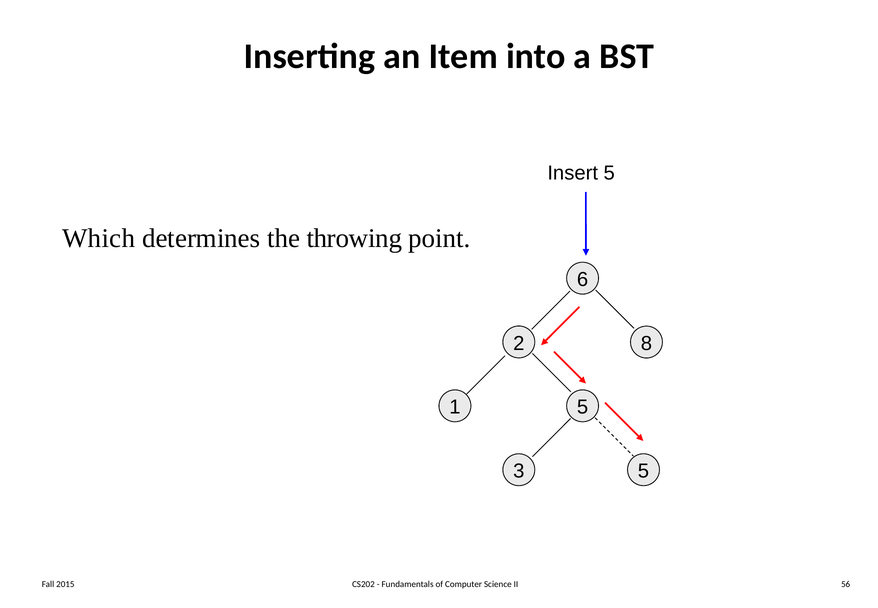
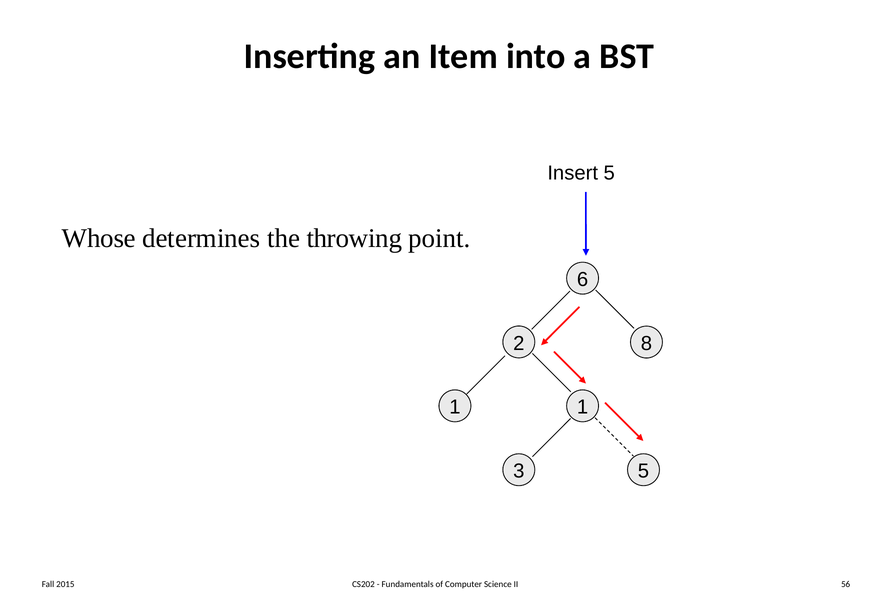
Which: Which -> Whose
1 5: 5 -> 1
